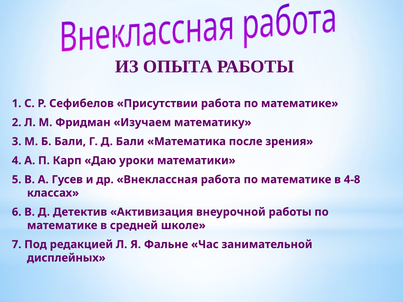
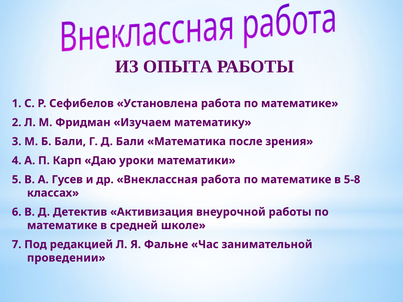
Присутствии: Присутствии -> Установлена
4-8: 4-8 -> 5-8
дисплейных: дисплейных -> проведении
